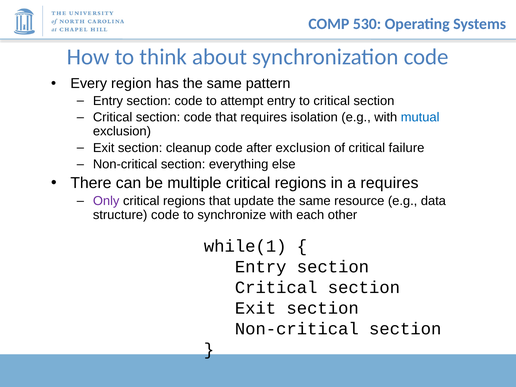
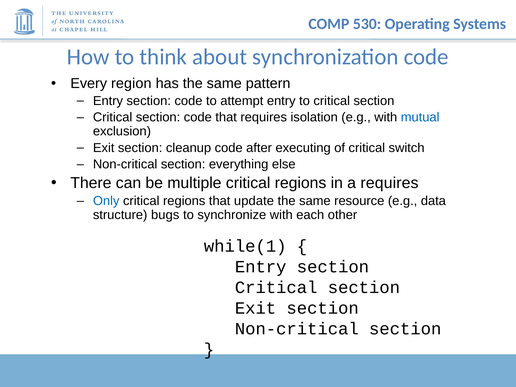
after exclusion: exclusion -> executing
failure: failure -> switch
Only colour: purple -> blue
structure code: code -> bugs
